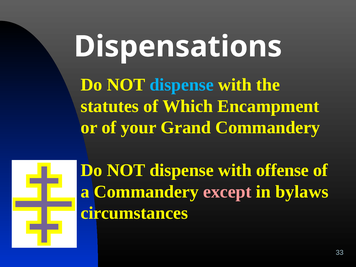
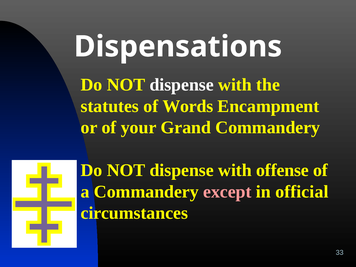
dispense at (182, 85) colour: light blue -> white
Which: Which -> Words
bylaws: bylaws -> official
